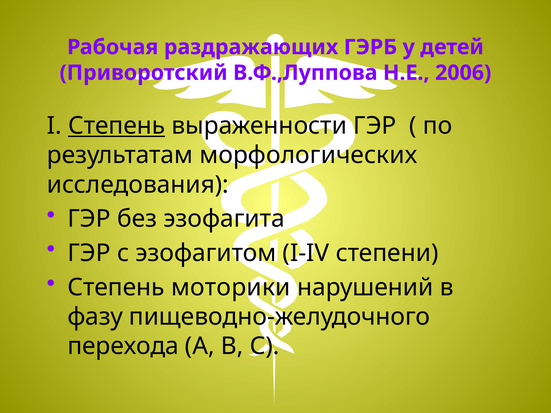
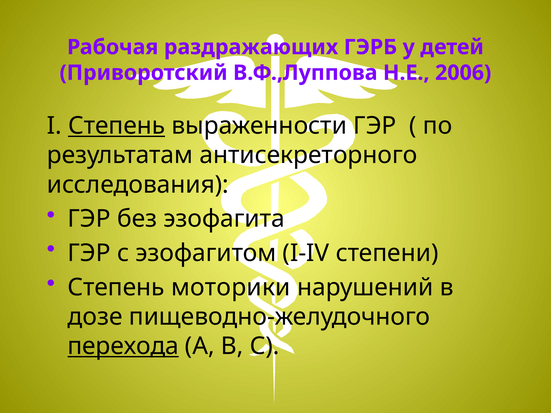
морфологических: морфологических -> антисекреторного
фазу: фазу -> дозе
перехода underline: none -> present
